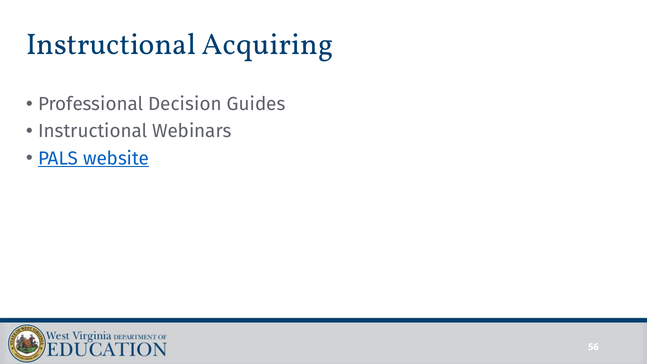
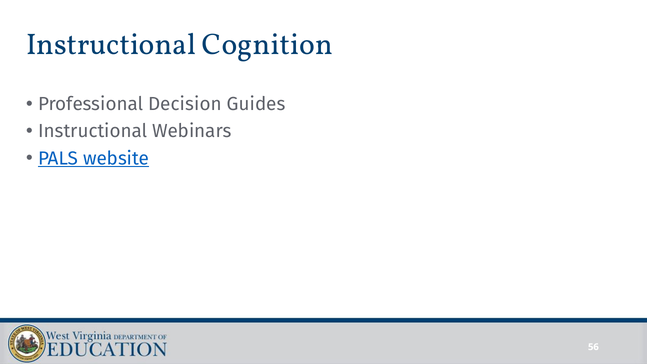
Acquiring: Acquiring -> Cognition
